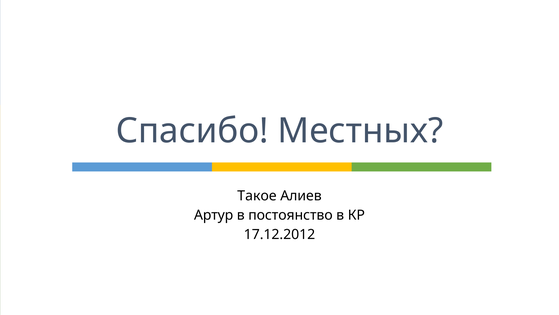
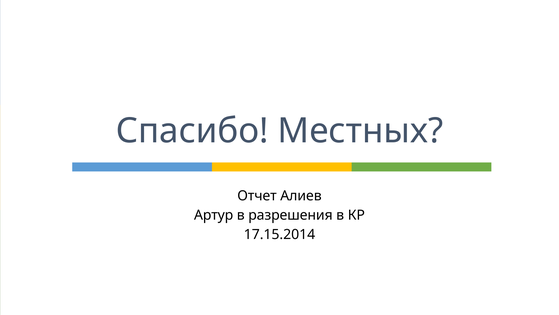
Такое: Такое -> Отчет
постоянство: постоянство -> разрешения
17.12.2012: 17.12.2012 -> 17.15.2014
